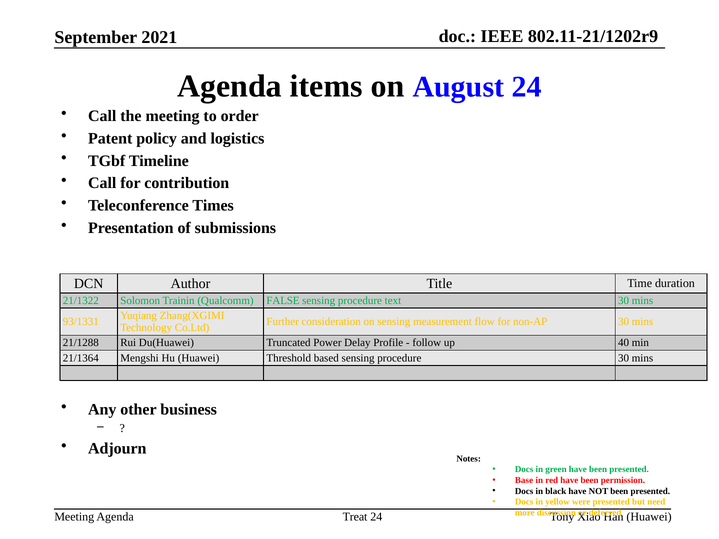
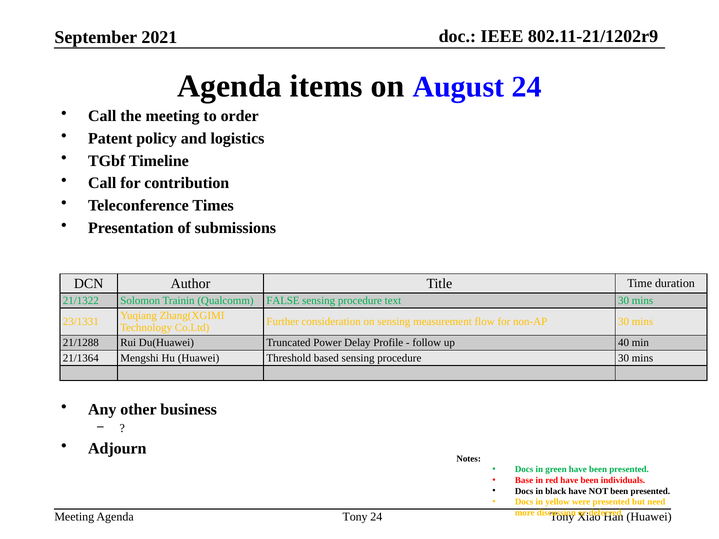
93/1331: 93/1331 -> 23/1331
permission: permission -> individuals
Treat at (355, 517): Treat -> Tony
